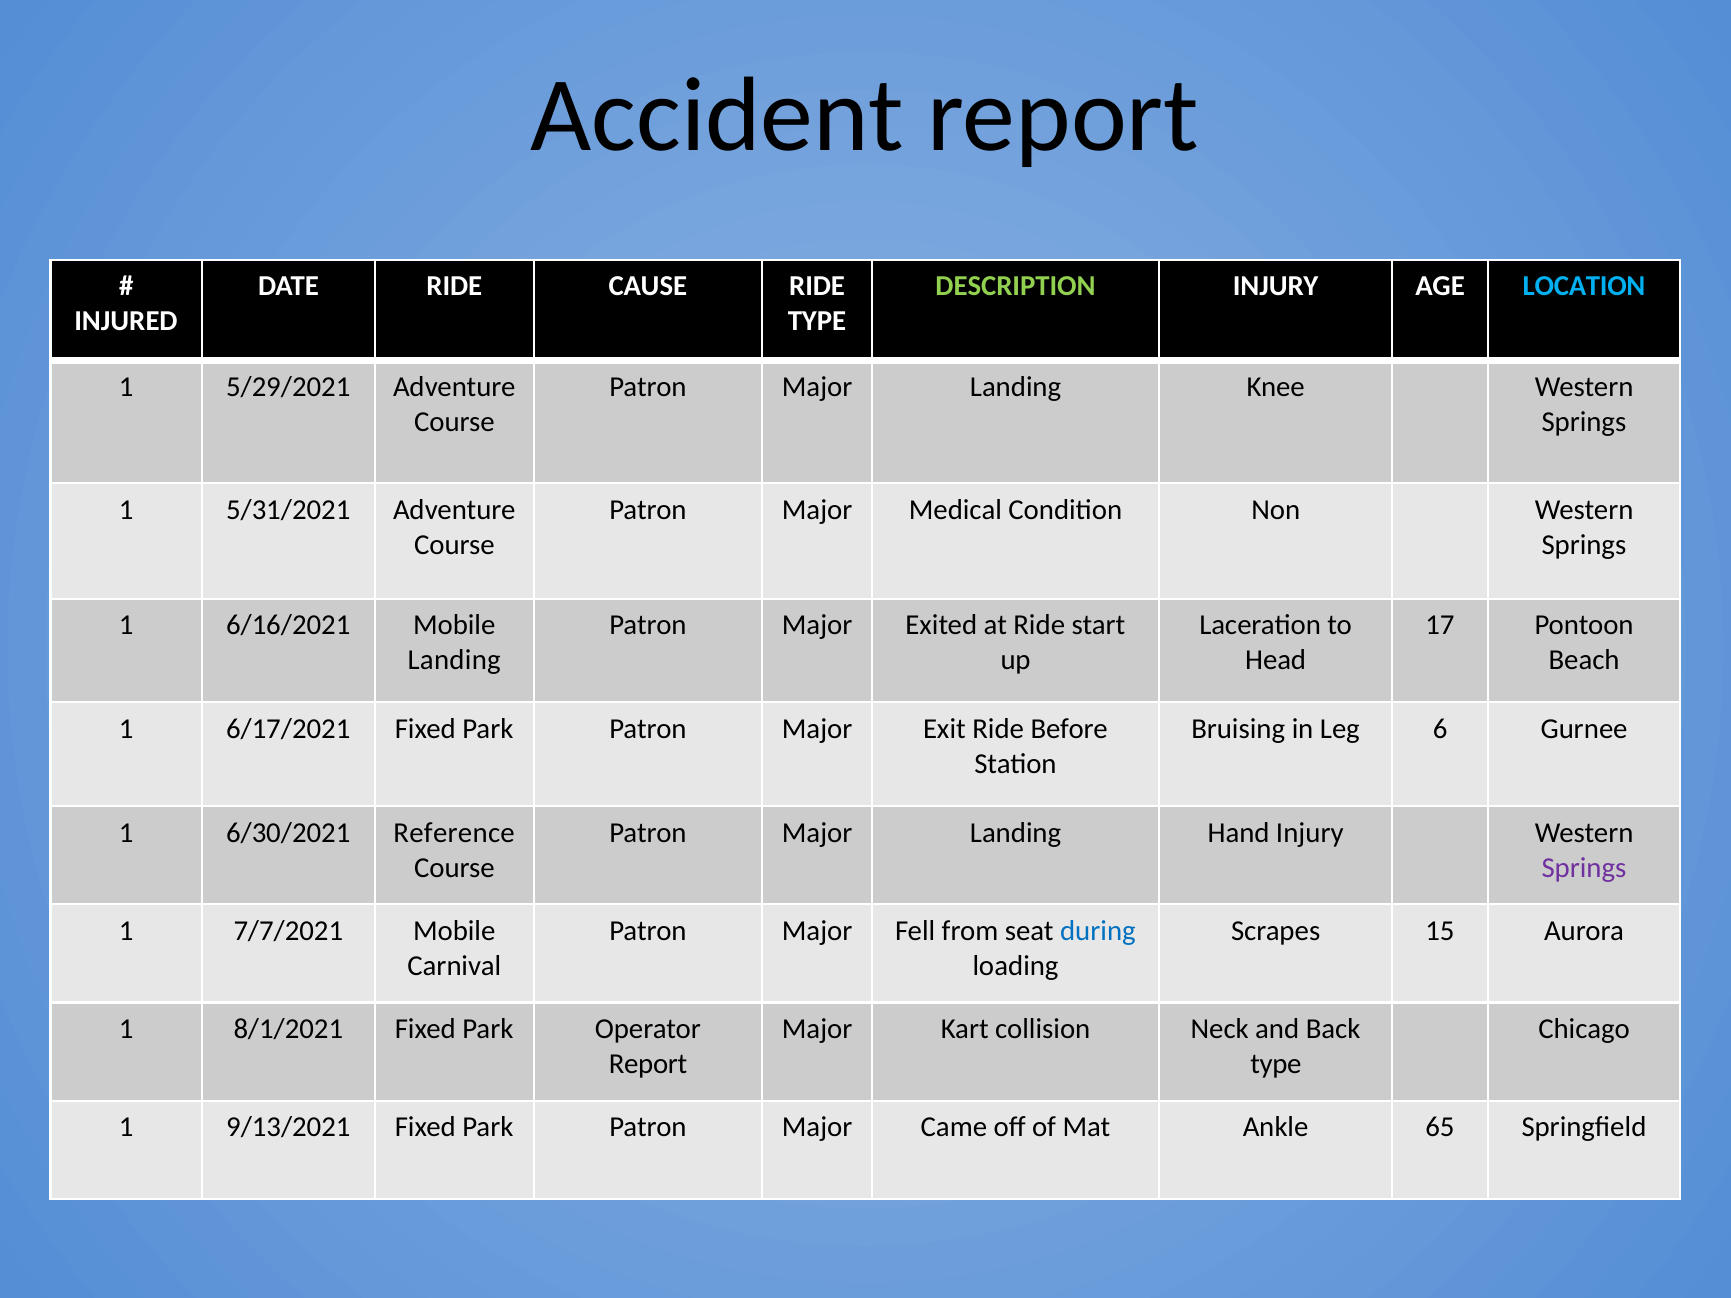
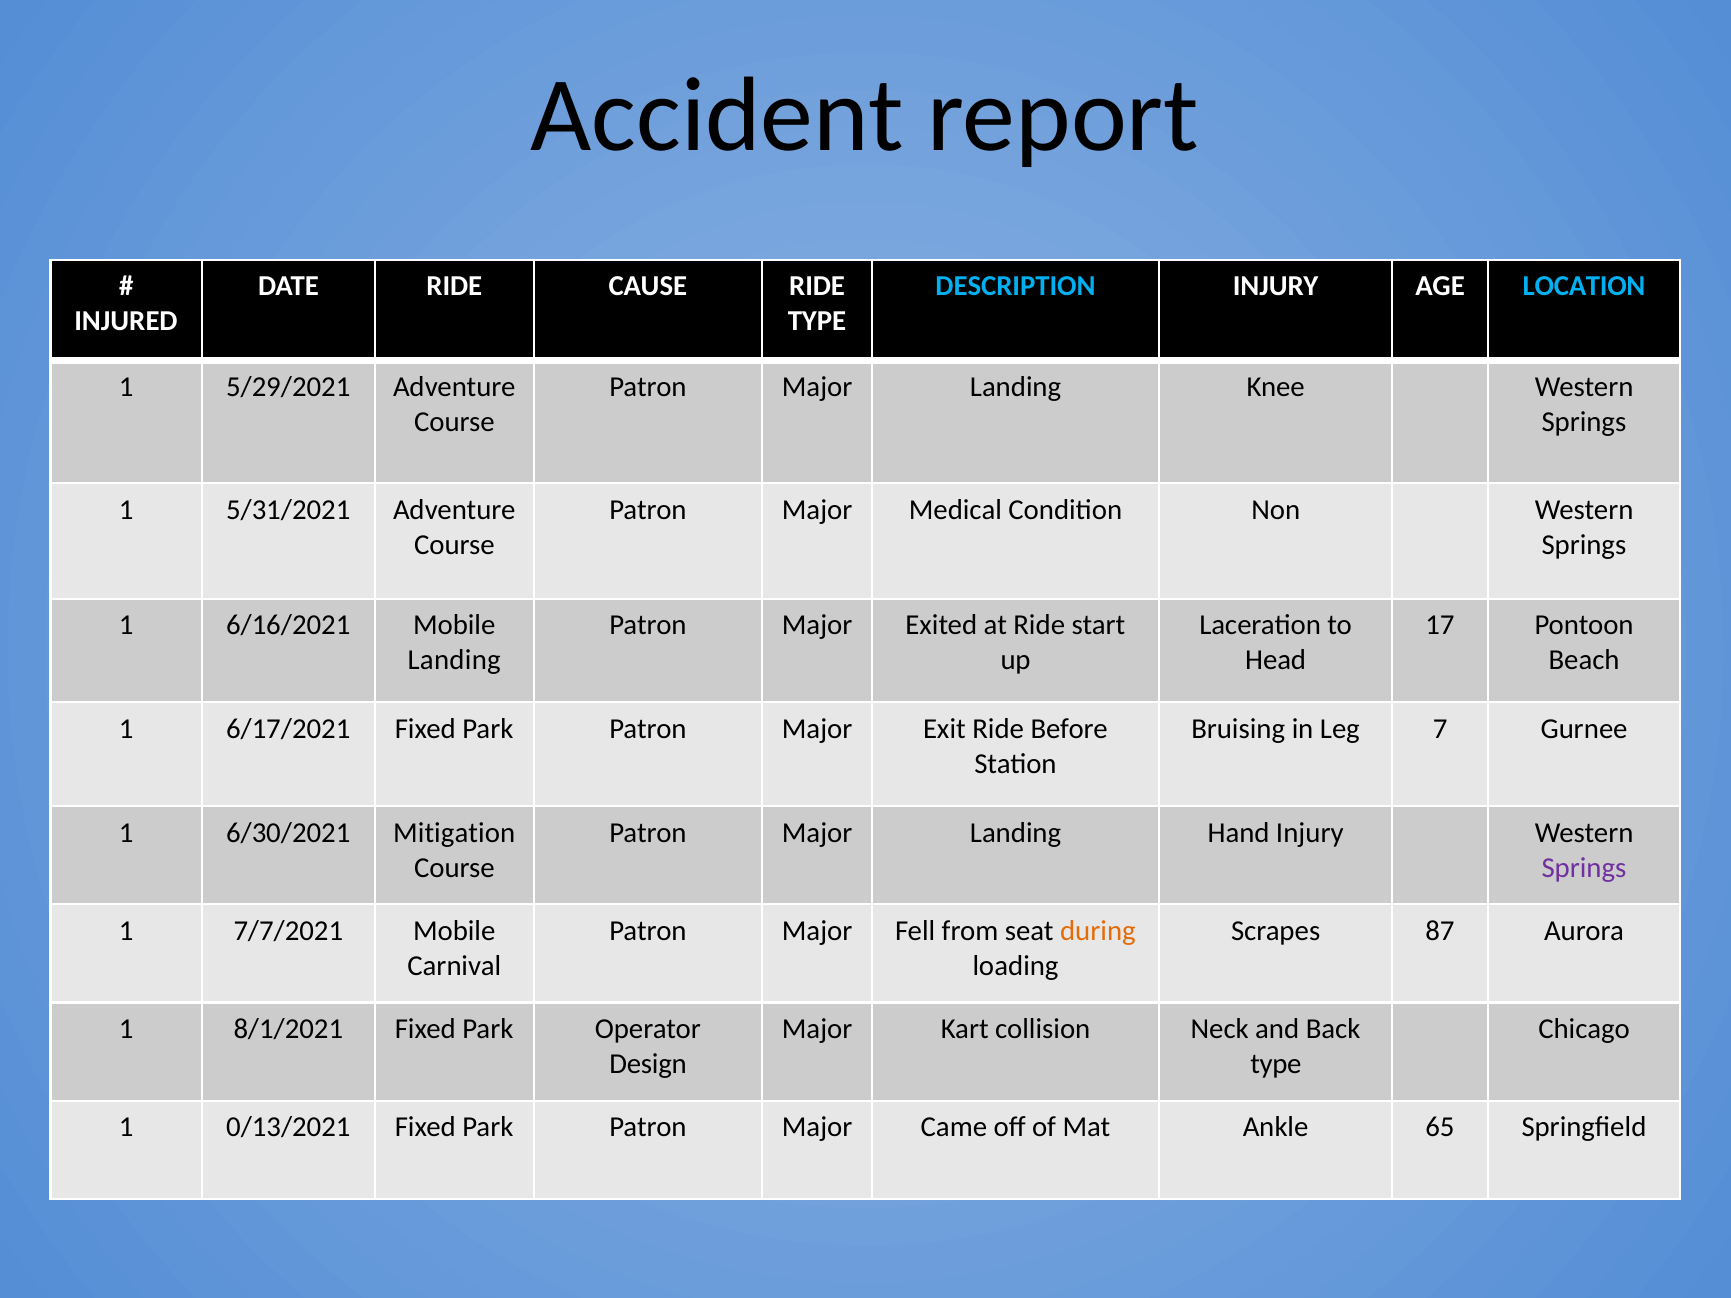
DESCRIPTION colour: light green -> light blue
6: 6 -> 7
Reference: Reference -> Mitigation
during colour: blue -> orange
15: 15 -> 87
Report at (648, 1064): Report -> Design
9/13/2021: 9/13/2021 -> 0/13/2021
